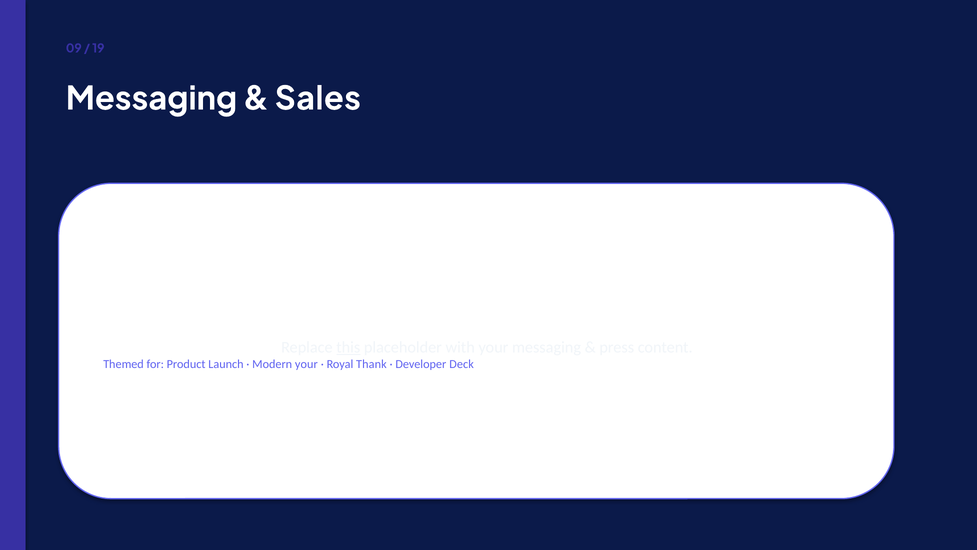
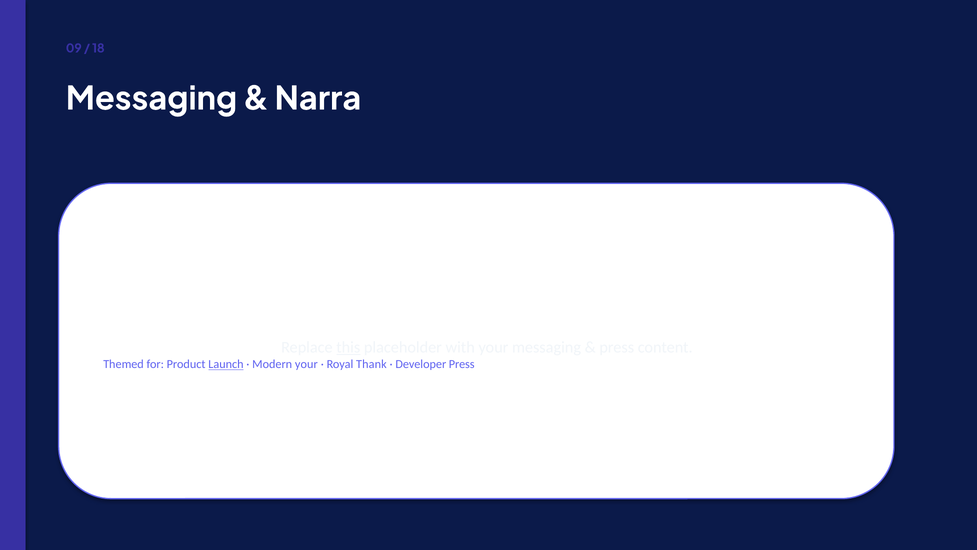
19: 19 -> 18
Sales: Sales -> Narra
Launch underline: none -> present
Developer Deck: Deck -> Press
